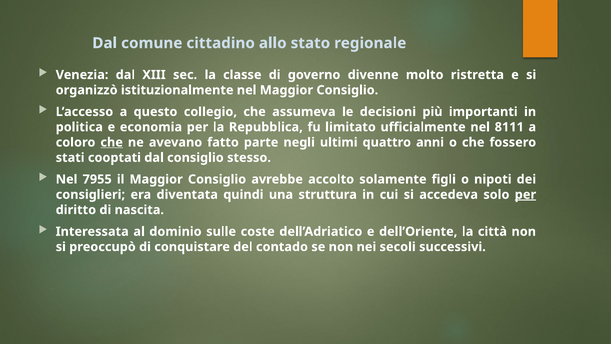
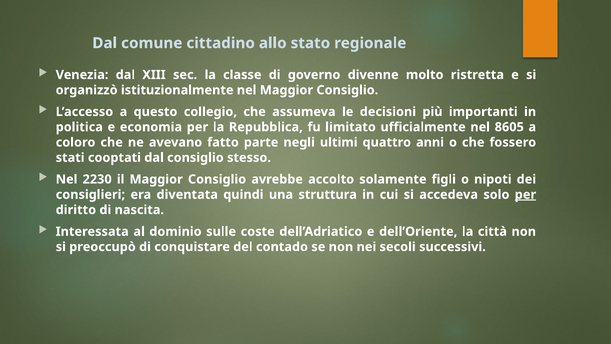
8111: 8111 -> 8605
che at (112, 142) underline: present -> none
7955: 7955 -> 2230
